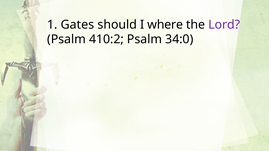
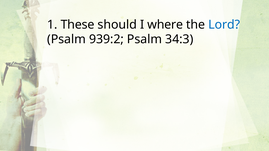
Gates: Gates -> These
Lord colour: purple -> blue
410:2: 410:2 -> 939:2
34:0: 34:0 -> 34:3
